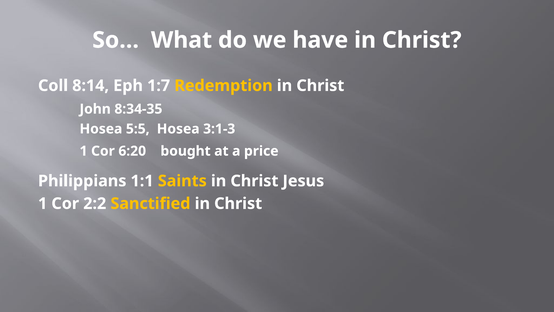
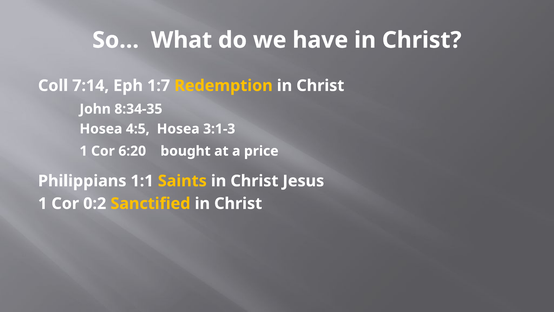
8:14: 8:14 -> 7:14
5:5: 5:5 -> 4:5
2:2: 2:2 -> 0:2
